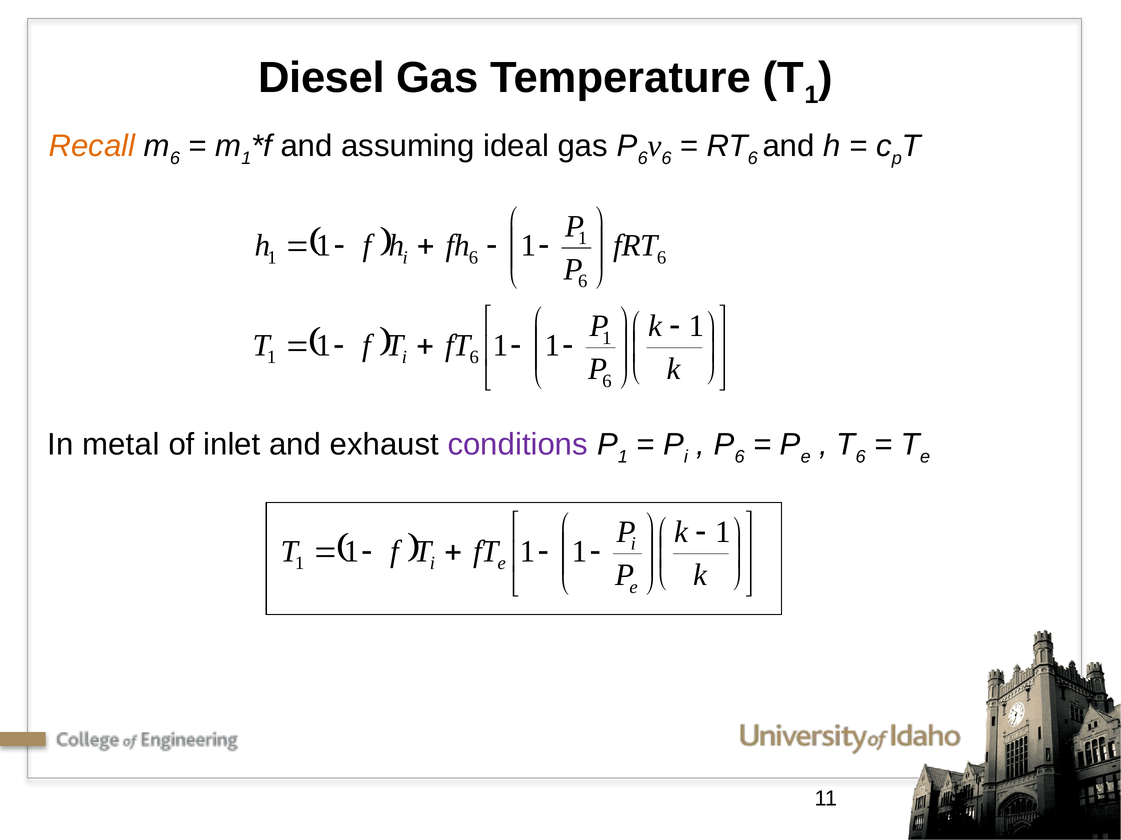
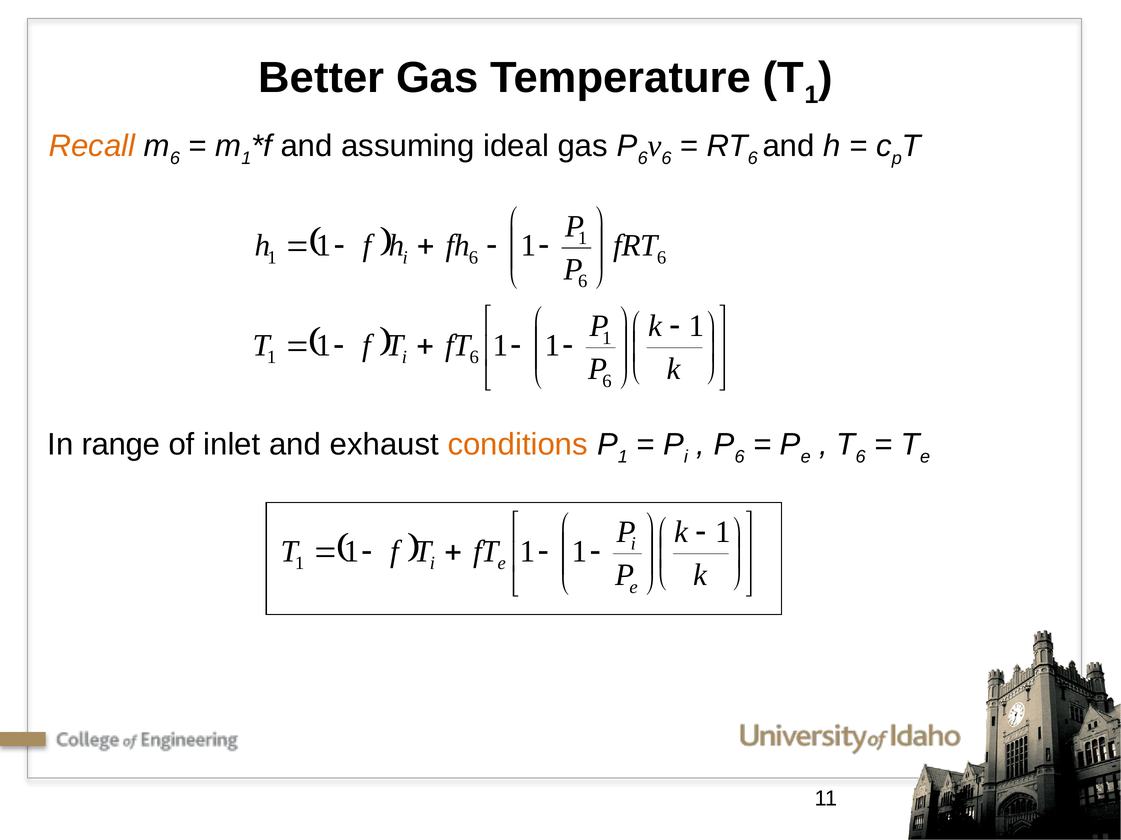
Diesel: Diesel -> Better
metal: metal -> range
conditions colour: purple -> orange
